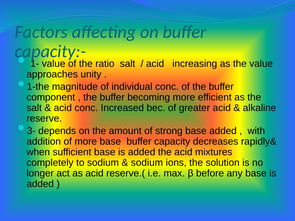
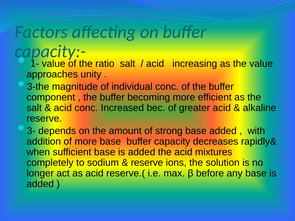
1-the: 1-the -> 3-the
sodium at (147, 163): sodium -> reserve
